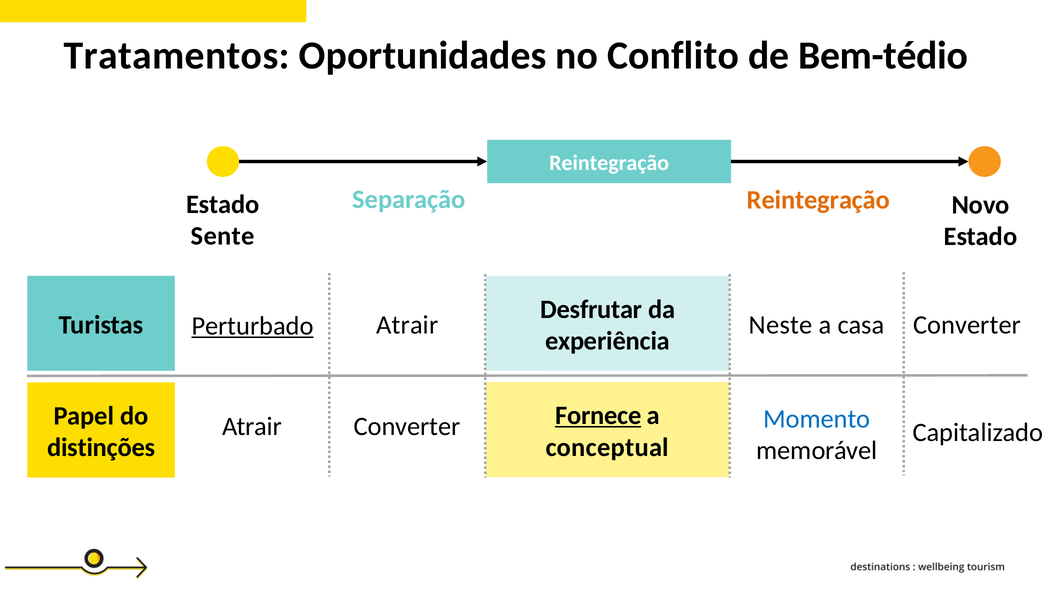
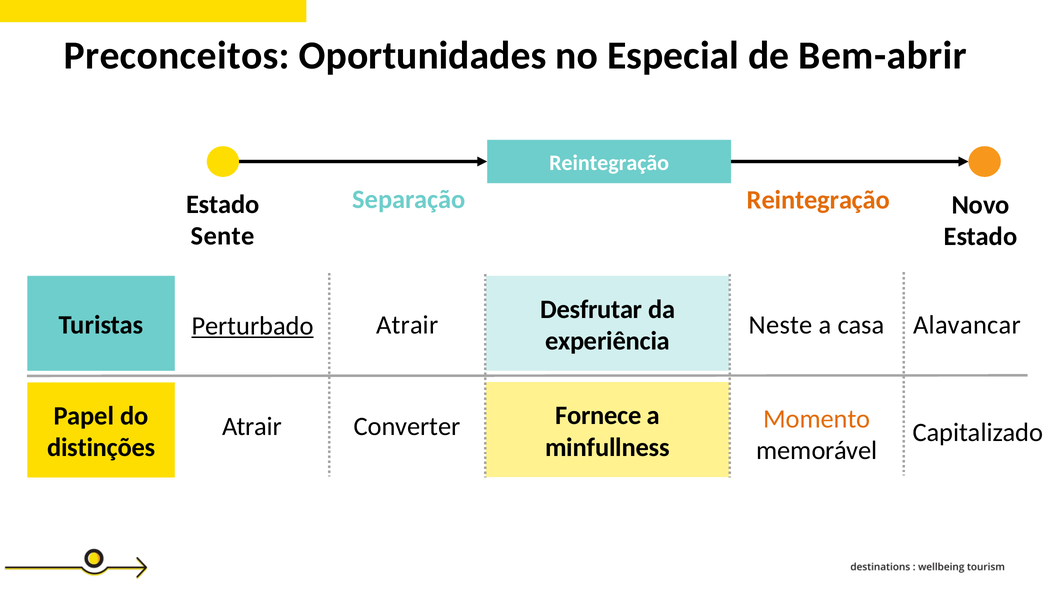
Tratamentos: Tratamentos -> Preconceitos
Conflito: Conflito -> Especial
Bem-tédio: Bem-tédio -> Bem-abrir
casa Converter: Converter -> Alavancar
Fornece underline: present -> none
Momento colour: blue -> orange
conceptual: conceptual -> minfullness
